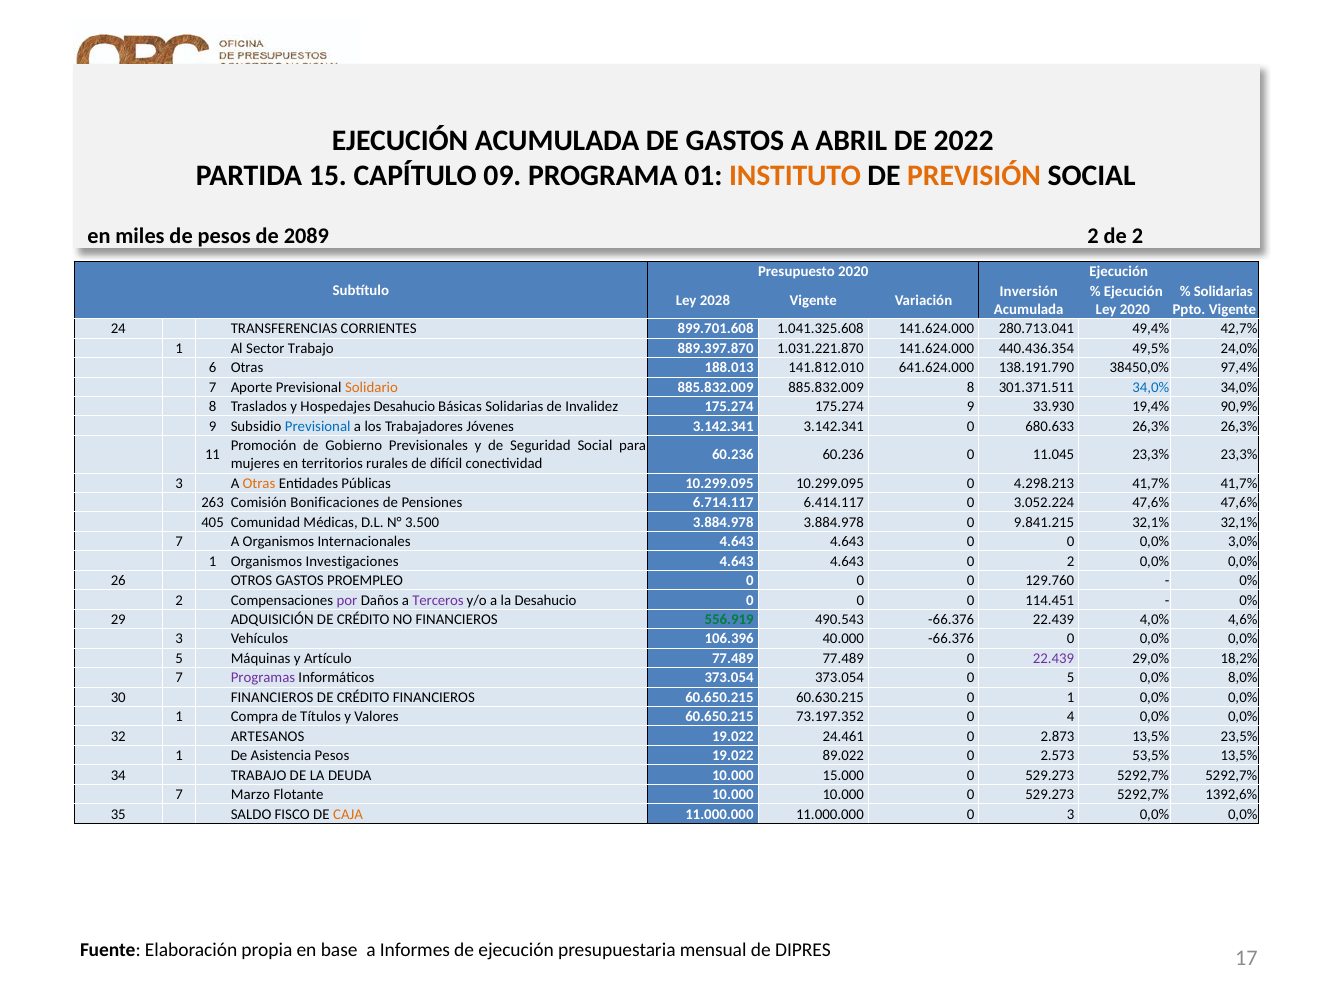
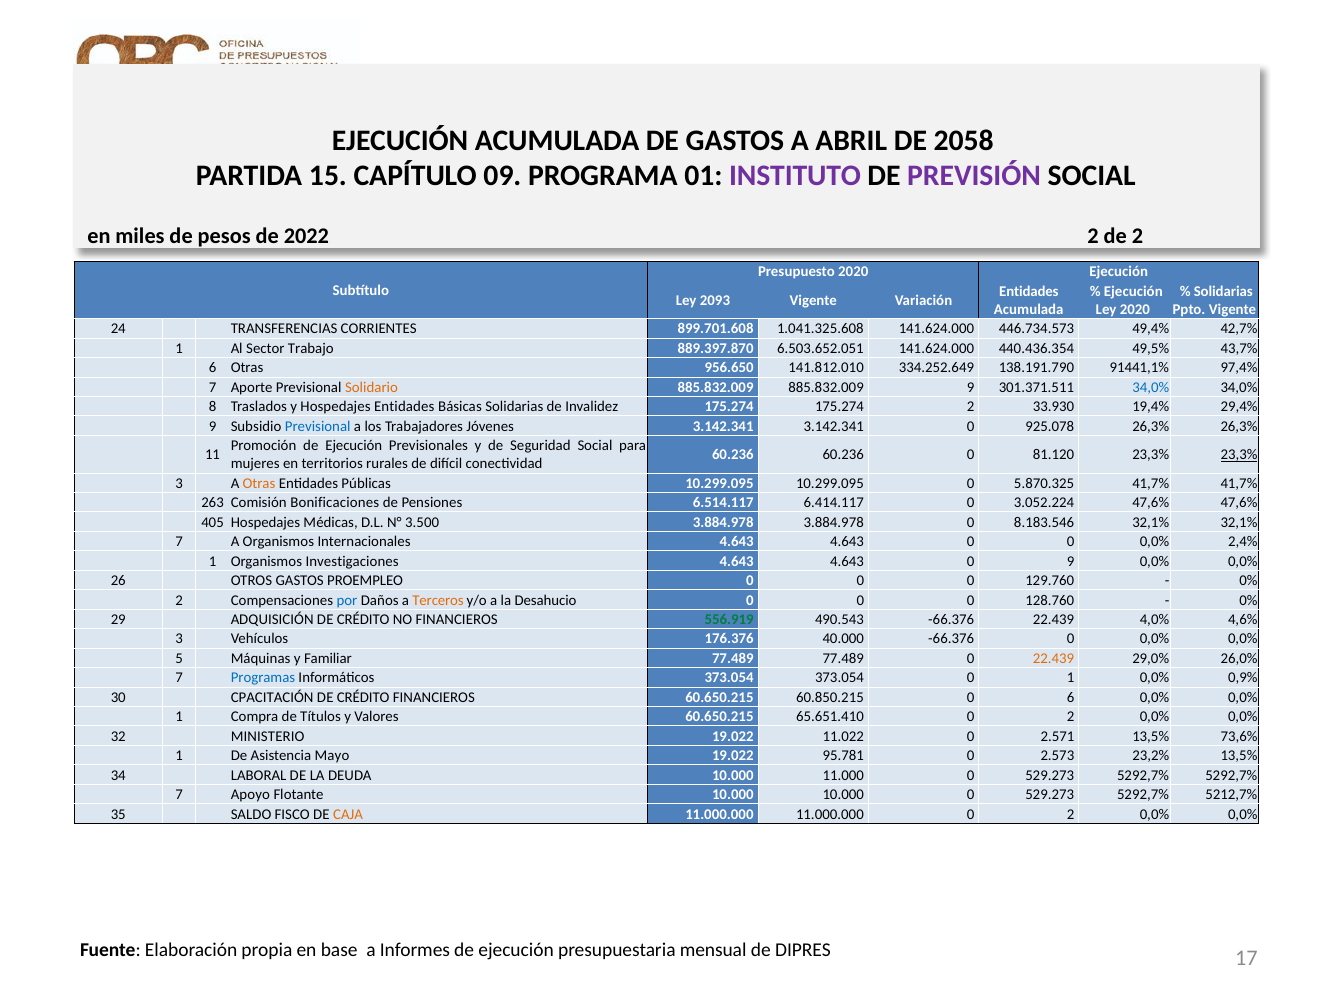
2022: 2022 -> 2058
INSTITUTO colour: orange -> purple
PREVISIÓN colour: orange -> purple
2089: 2089 -> 2022
Inversión at (1029, 291): Inversión -> Entidades
2028: 2028 -> 2093
280.713.041: 280.713.041 -> 446.734.573
1.031.221.870: 1.031.221.870 -> 6.503.652.051
24,0%: 24,0% -> 43,7%
188.013: 188.013 -> 956.650
641.624.000: 641.624.000 -> 334.252.649
38450,0%: 38450,0% -> 91441,1%
885.832.009 8: 8 -> 9
Hospedajes Desahucio: Desahucio -> Entidades
175.274 9: 9 -> 2
90,9%: 90,9% -> 29,4%
680.633: 680.633 -> 925.078
Promoción de Gobierno: Gobierno -> Ejecución
11.045: 11.045 -> 81.120
23,3% at (1239, 455) underline: none -> present
4.298.213: 4.298.213 -> 5.870.325
6.714.117: 6.714.117 -> 6.514.117
405 Comunidad: Comunidad -> Hospedajes
9.841.215: 9.841.215 -> 8.183.546
3,0%: 3,0% -> 2,4%
0 2: 2 -> 9
por colour: purple -> blue
Terceros colour: purple -> orange
114.451: 114.451 -> 128.760
106.396: 106.396 -> 176.376
Artículo: Artículo -> Familiar
22.439 at (1054, 658) colour: purple -> orange
18,2%: 18,2% -> 26,0%
Programas colour: purple -> blue
0 5: 5 -> 1
8,0%: 8,0% -> 0,9%
30 FINANCIEROS: FINANCIEROS -> CPACITACIÓN
60.630.215: 60.630.215 -> 60.850.215
0 1: 1 -> 6
73.197.352: 73.197.352 -> 65.651.410
4 at (1071, 717): 4 -> 2
ARTESANOS: ARTESANOS -> MINISTERIO
24.461: 24.461 -> 11.022
2.873: 2.873 -> 2.571
23,5%: 23,5% -> 73,6%
Asistencia Pesos: Pesos -> Mayo
89.022: 89.022 -> 95.781
53,5%: 53,5% -> 23,2%
34 TRABAJO: TRABAJO -> LABORAL
15.000: 15.000 -> 11.000
Marzo: Marzo -> Apoyo
1392,6%: 1392,6% -> 5212,7%
11.000.000 0 3: 3 -> 2
